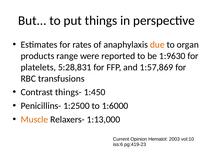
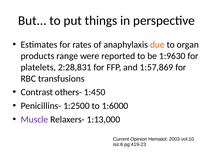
5:28,831: 5:28,831 -> 2:28,831
things-: things- -> others-
Muscle colour: orange -> purple
